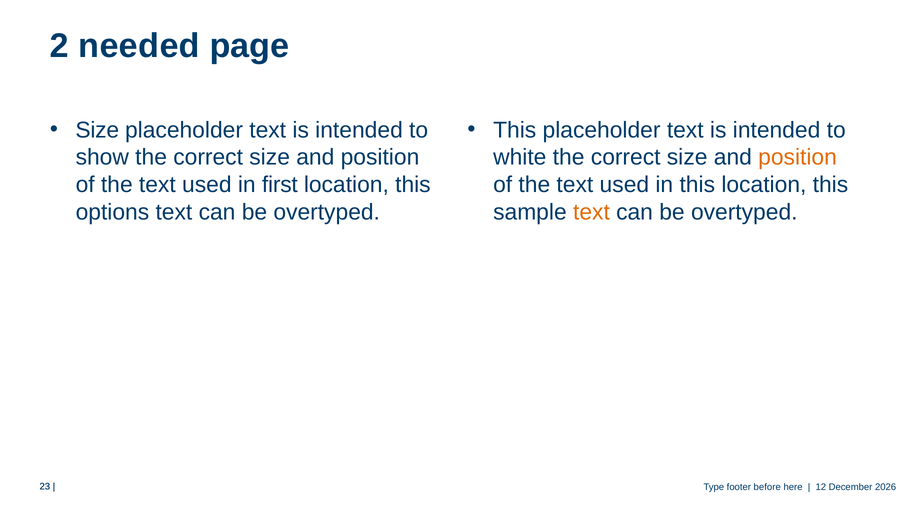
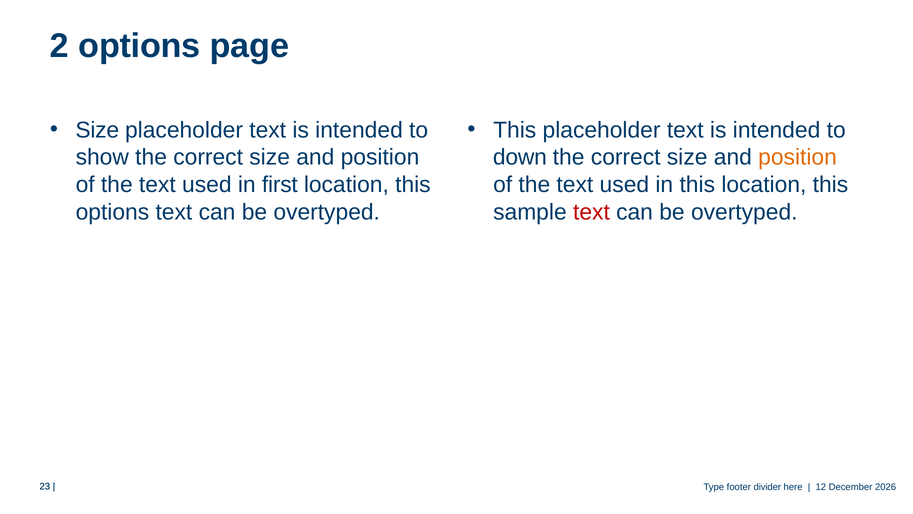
2 needed: needed -> options
white: white -> down
text at (591, 212) colour: orange -> red
before: before -> divider
